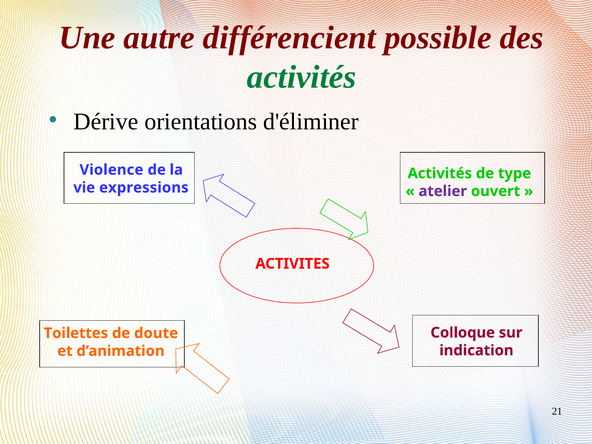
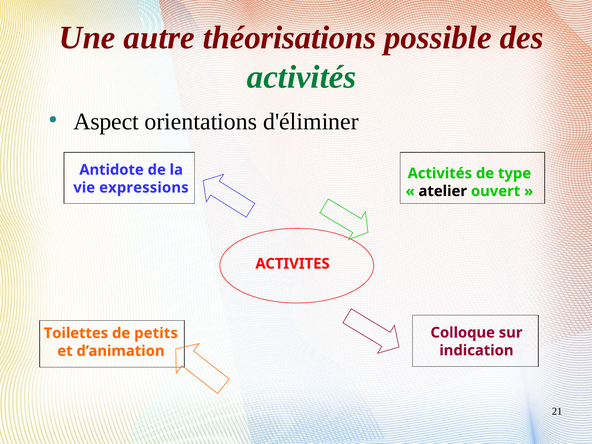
différencient: différencient -> théorisations
Dérive: Dérive -> Aspect
Violence: Violence -> Antidote
atelier colour: purple -> black
doute: doute -> petits
